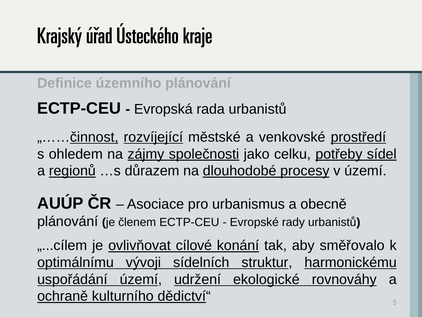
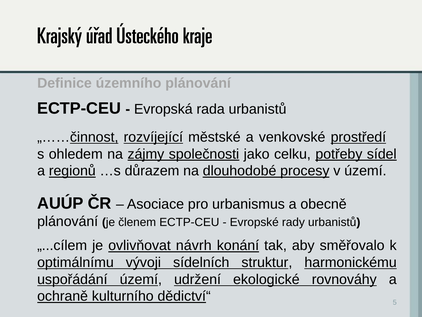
cílové: cílové -> návrh
